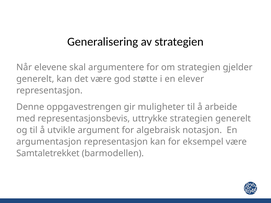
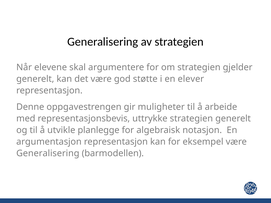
argument: argument -> planlegge
Samtaletrekket at (48, 153): Samtaletrekket -> Generalisering
